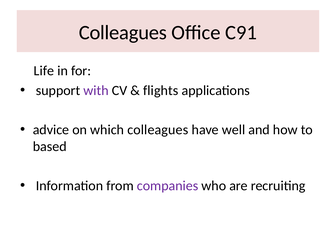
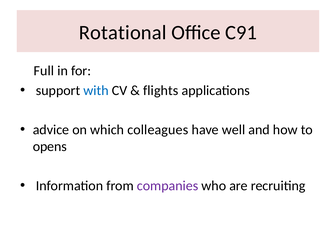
Colleagues at (123, 33): Colleagues -> Rotational
Life: Life -> Full
with colour: purple -> blue
based: based -> opens
